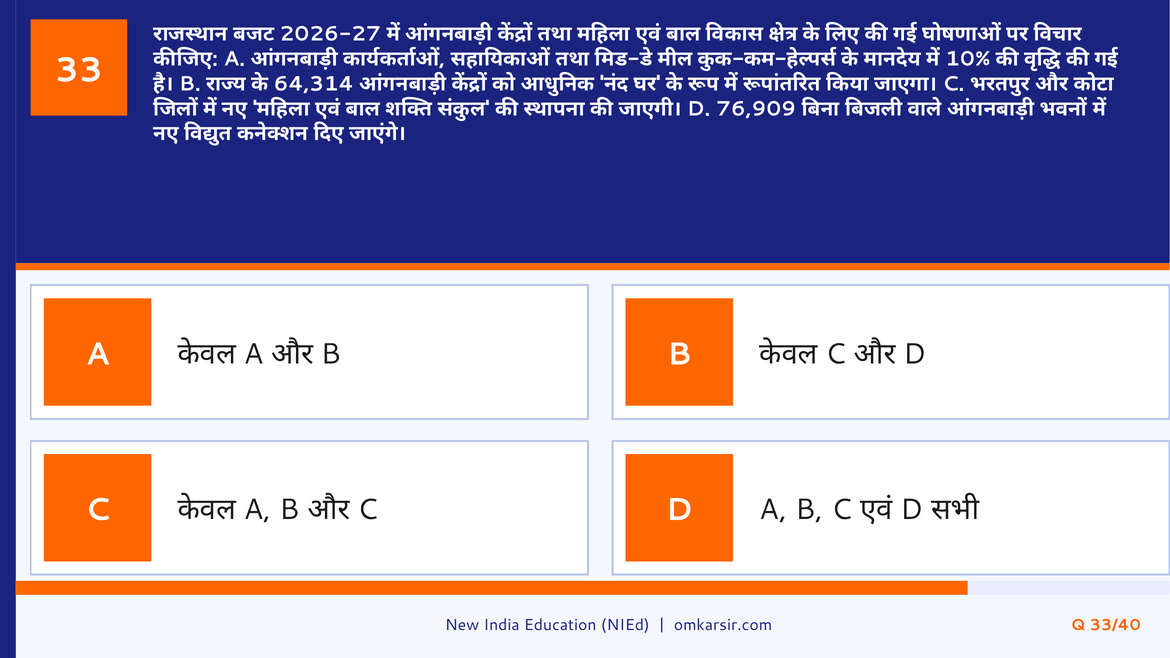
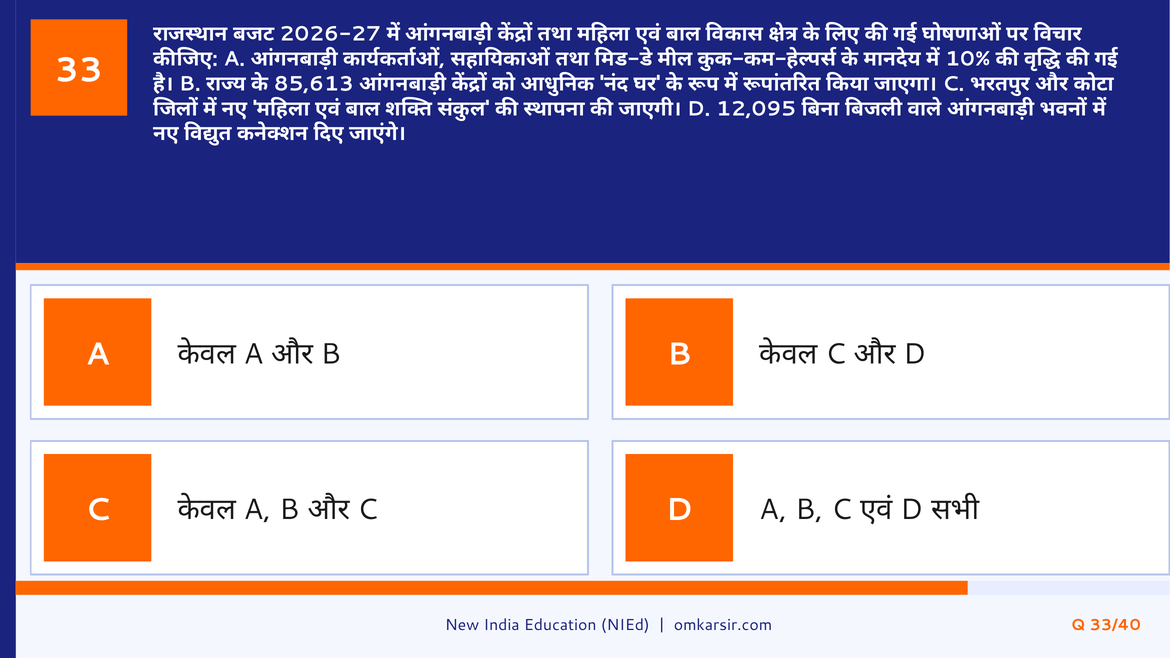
64,314: 64,314 -> 85,613
76,909: 76,909 -> 12,095
